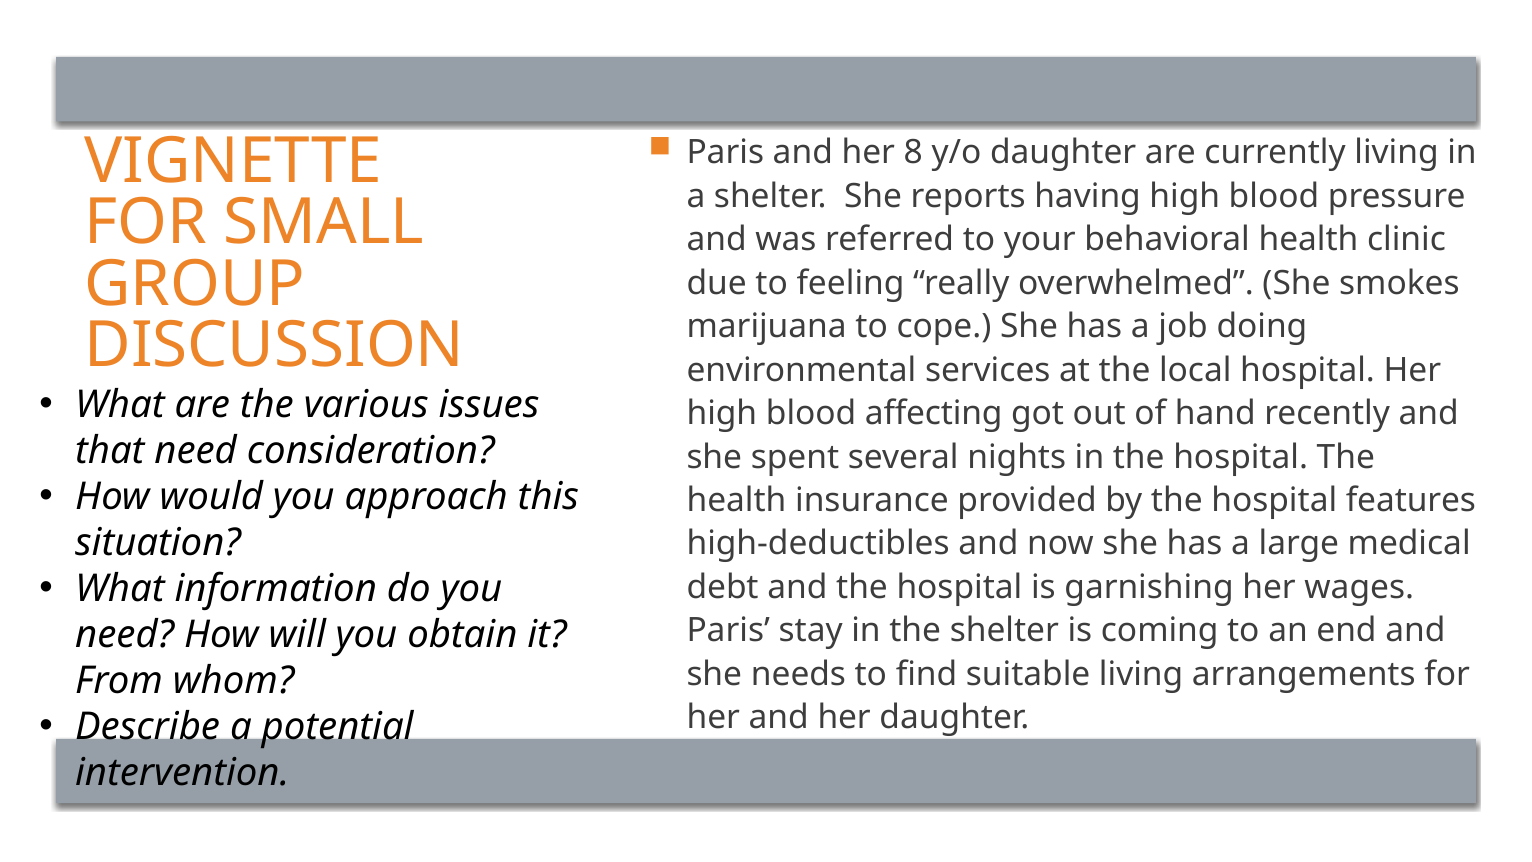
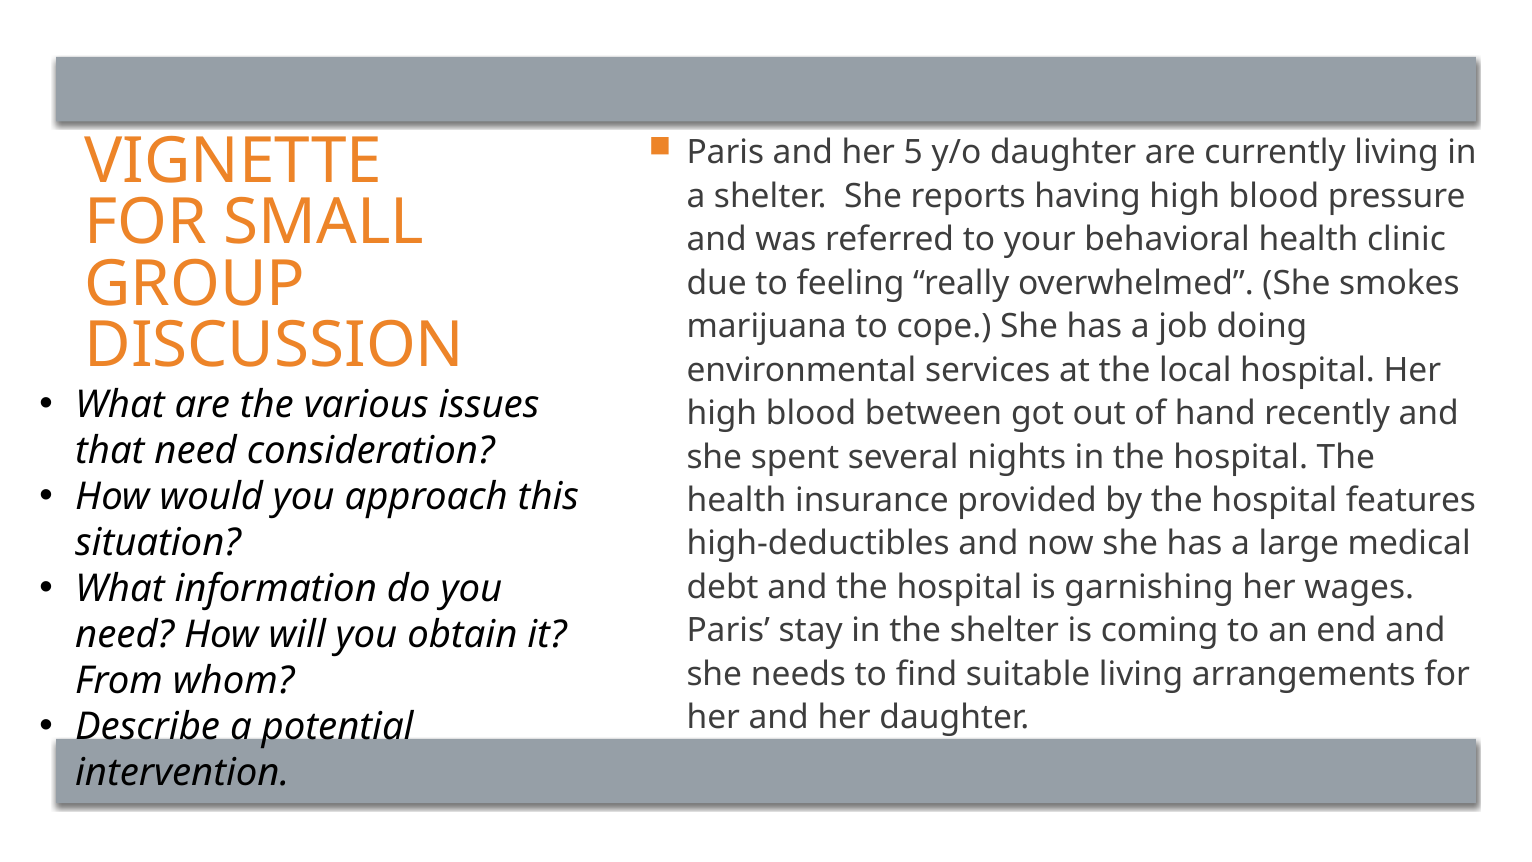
8: 8 -> 5
affecting: affecting -> between
